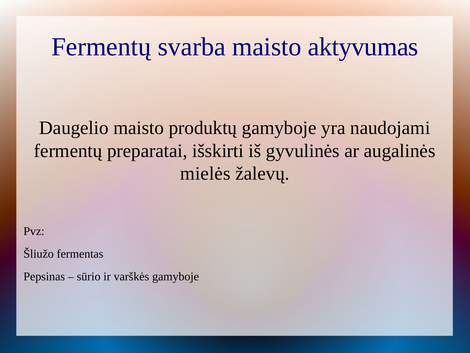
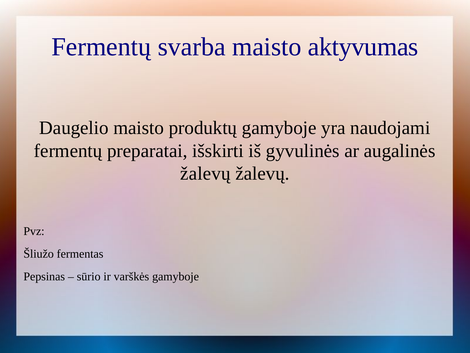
mielės at (205, 173): mielės -> žalevų
